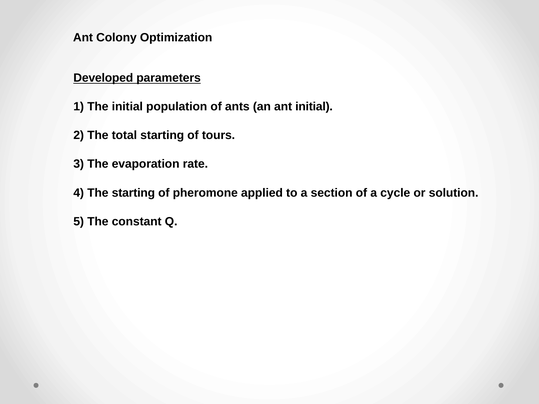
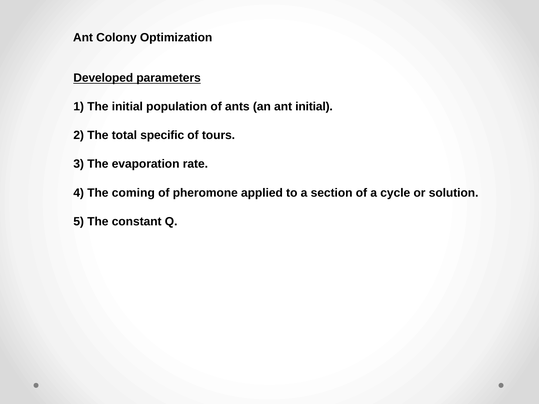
total starting: starting -> specific
The starting: starting -> coming
